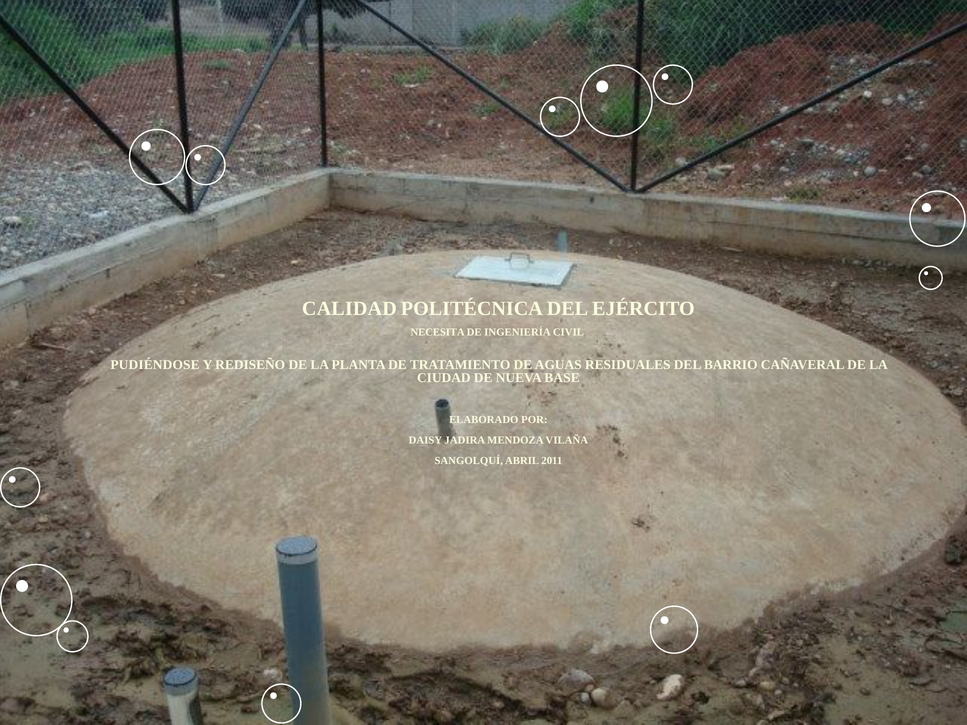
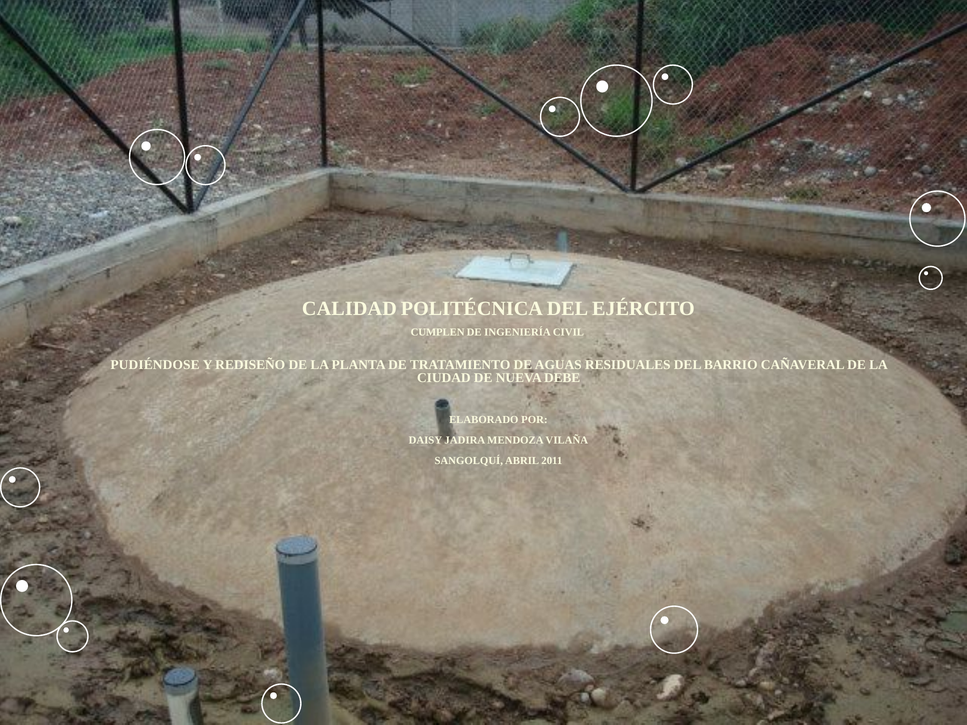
NECESITA: NECESITA -> CUMPLEN
BASE: BASE -> DEBE
